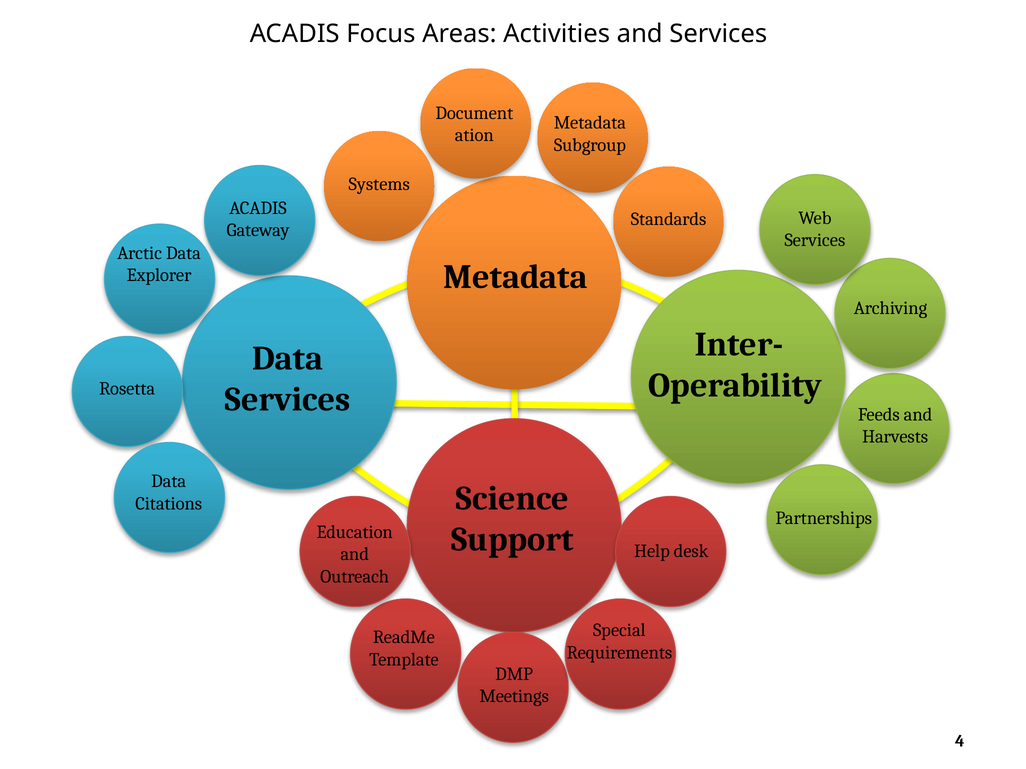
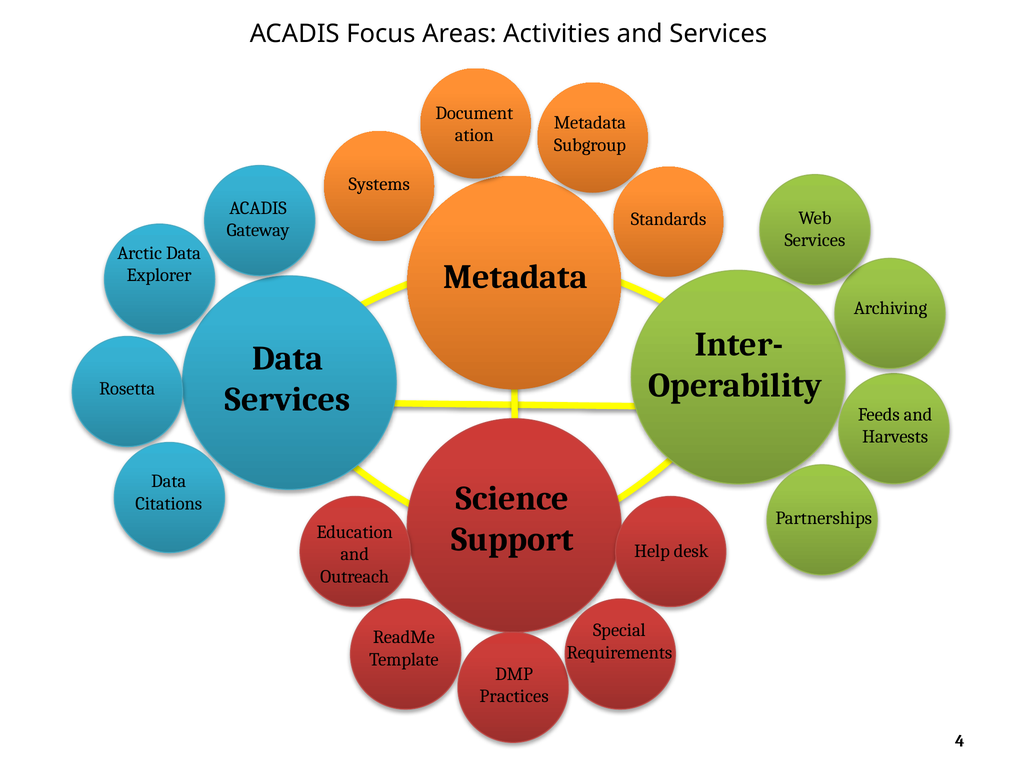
Meetings: Meetings -> Practices
